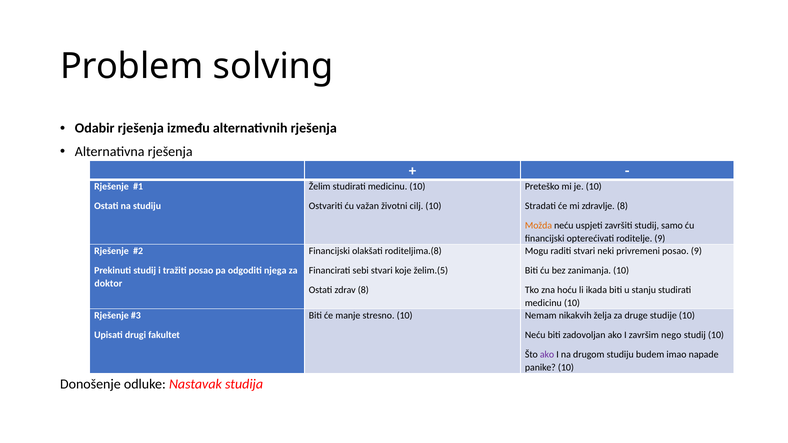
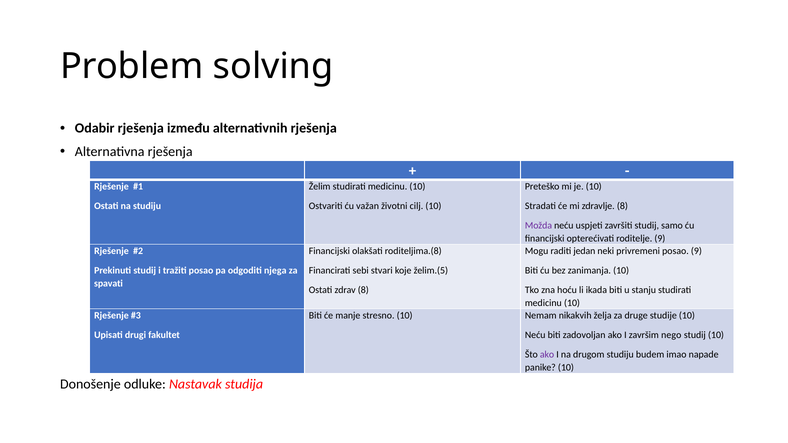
Možda colour: orange -> purple
raditi stvari: stvari -> jedan
doktor: doktor -> spavati
